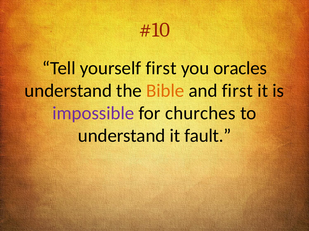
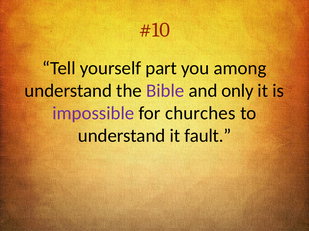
yourself first: first -> part
oracles: oracles -> among
Bible colour: orange -> purple
and first: first -> only
